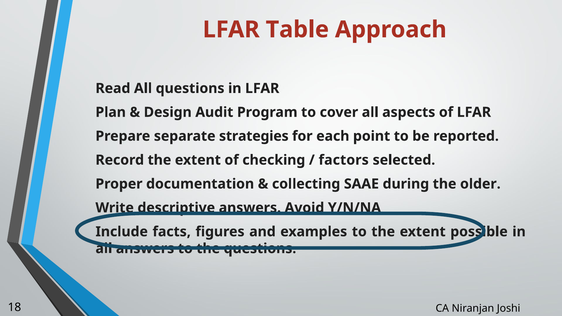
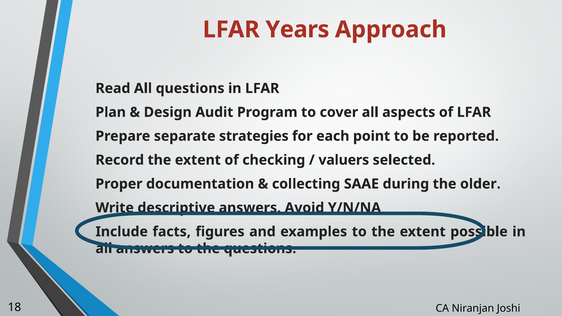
Table: Table -> Years
factors: factors -> valuers
